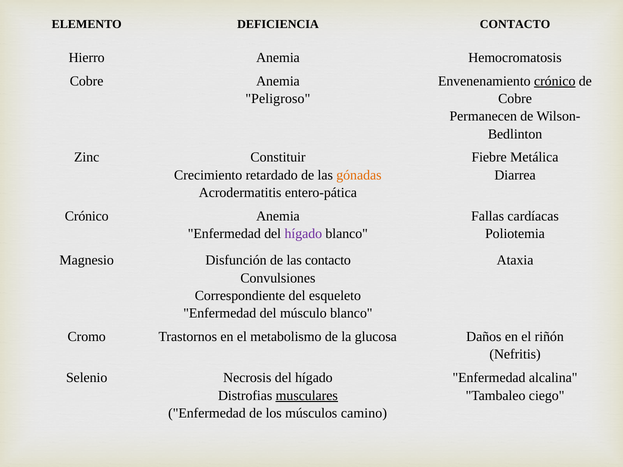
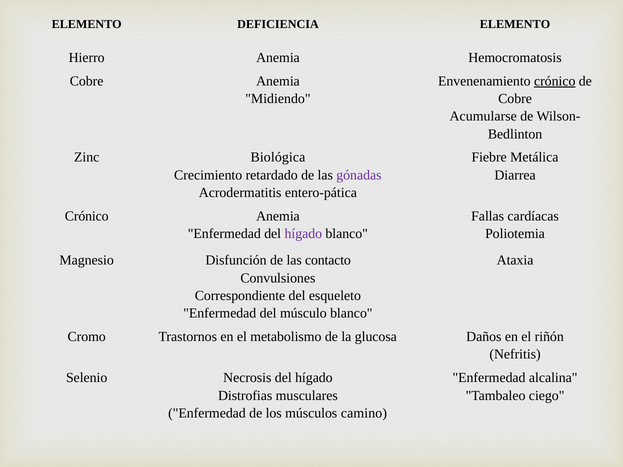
DEFICIENCIA CONTACTO: CONTACTO -> ELEMENTO
Peligroso: Peligroso -> Midiendo
Permanecen: Permanecen -> Acumularse
Constituir: Constituir -> Biológica
gónadas colour: orange -> purple
musculares underline: present -> none
